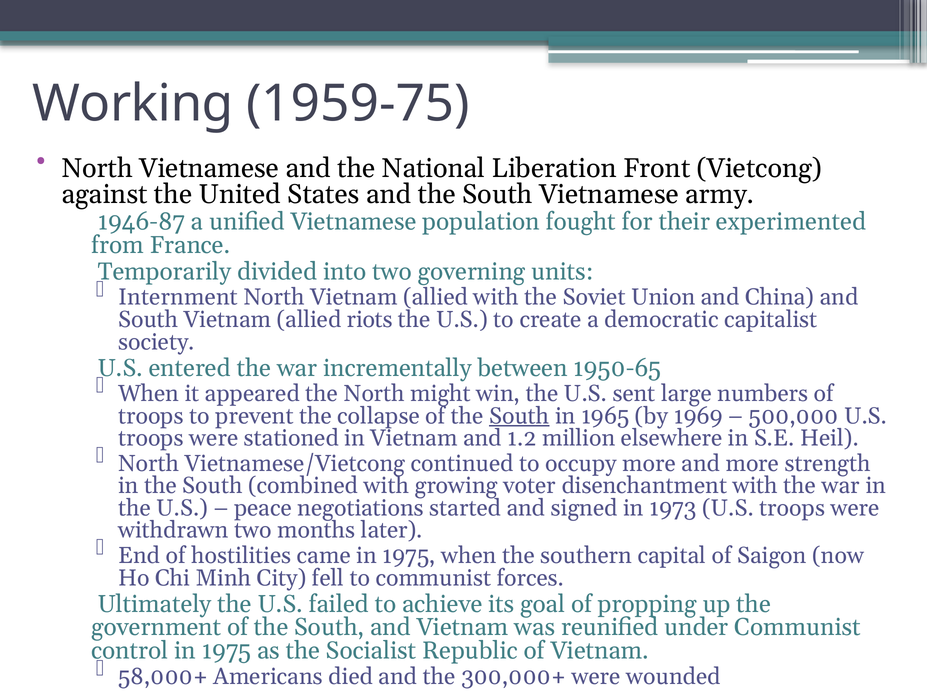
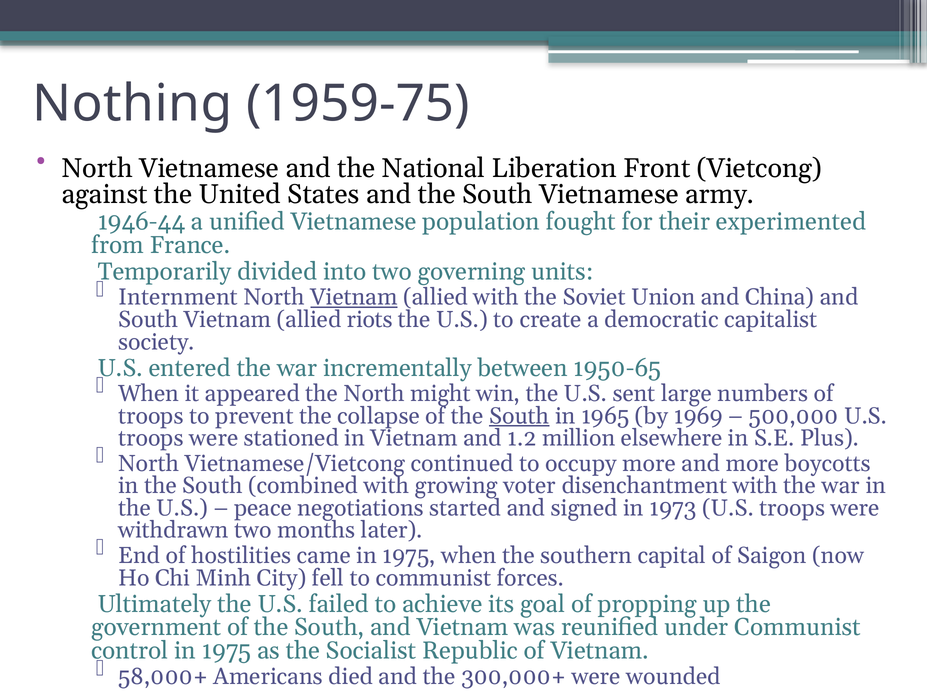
Working: Working -> Nothing
1946-87: 1946-87 -> 1946-44
Vietnam at (354, 297) underline: none -> present
Heil: Heil -> Plus
strength: strength -> boycotts
